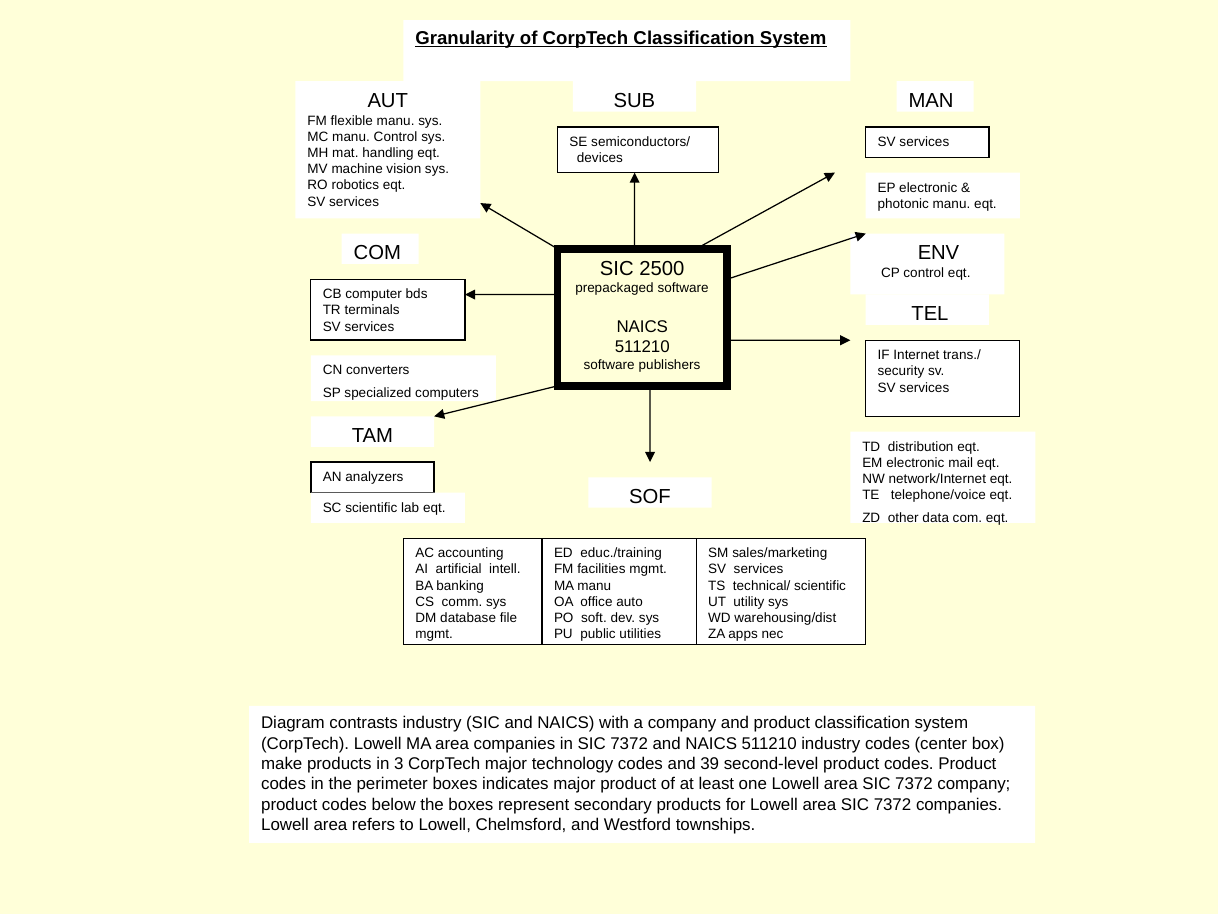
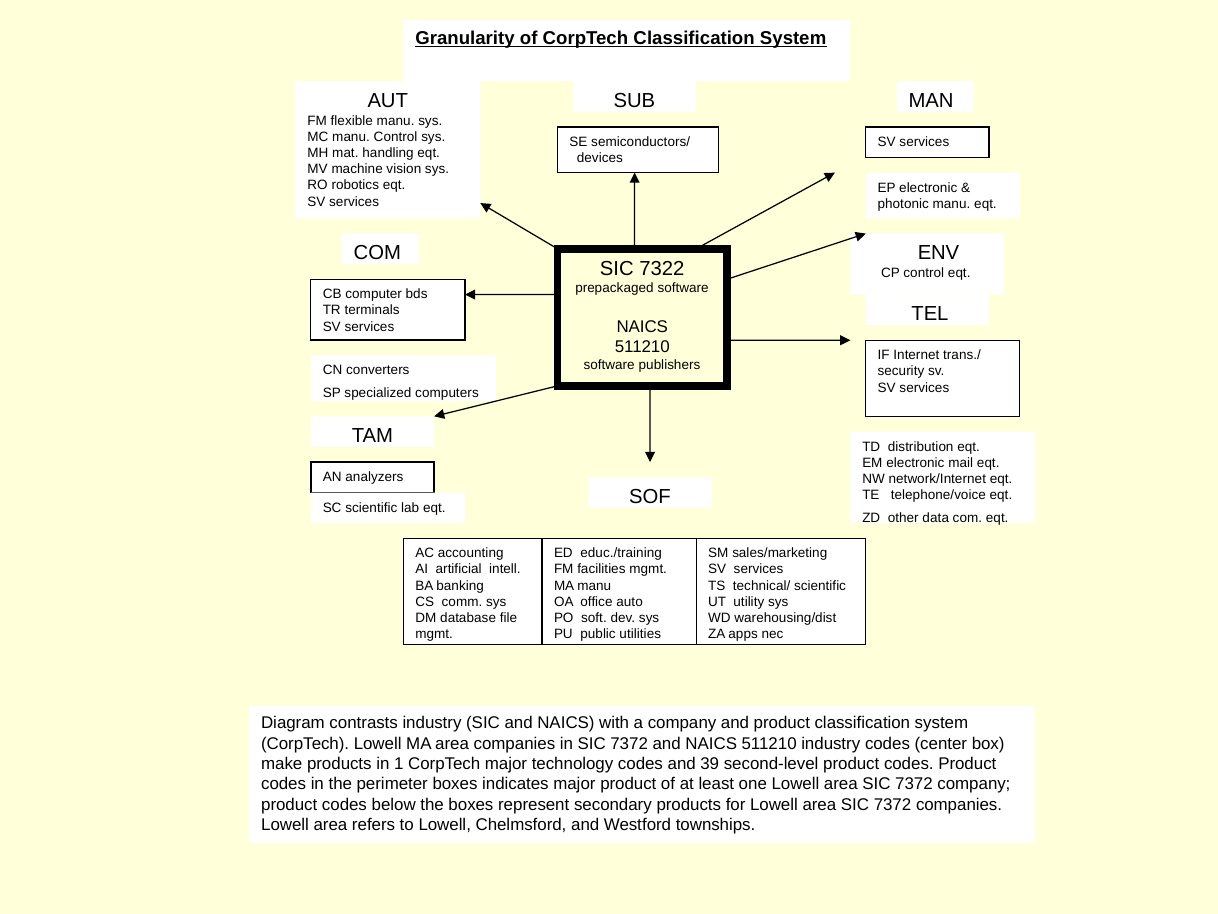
2500: 2500 -> 7322
3: 3 -> 1
